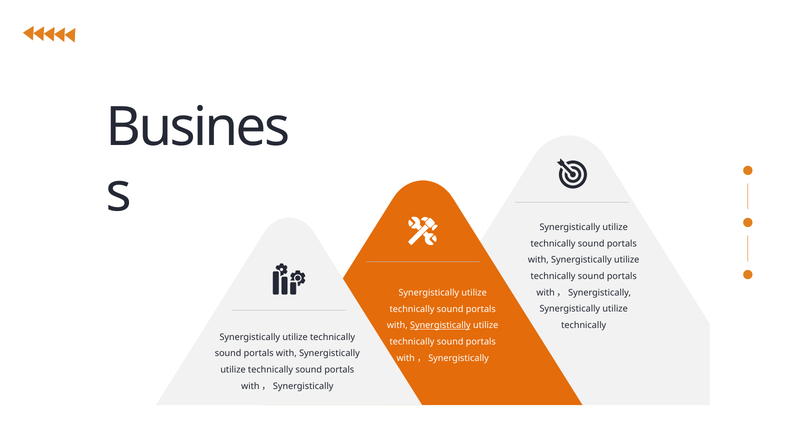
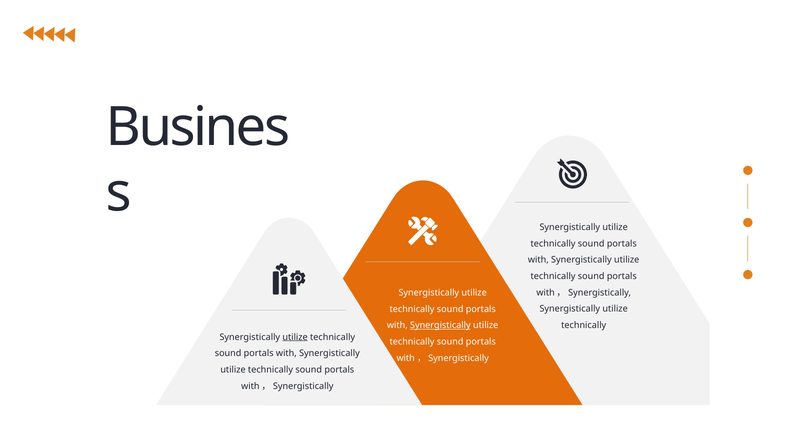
utilize at (295, 337) underline: none -> present
